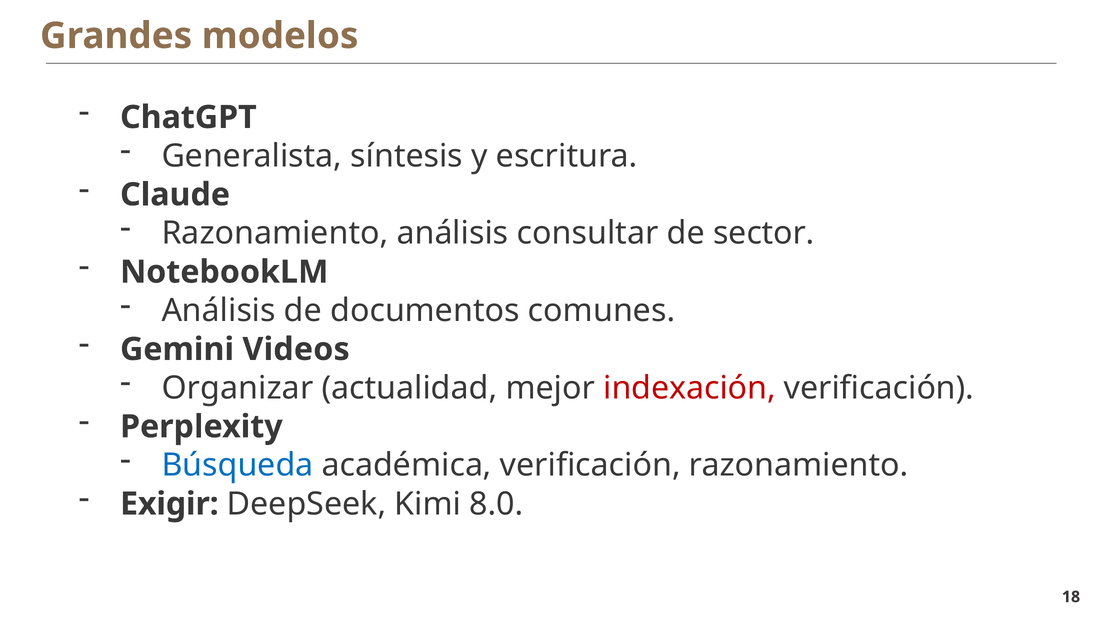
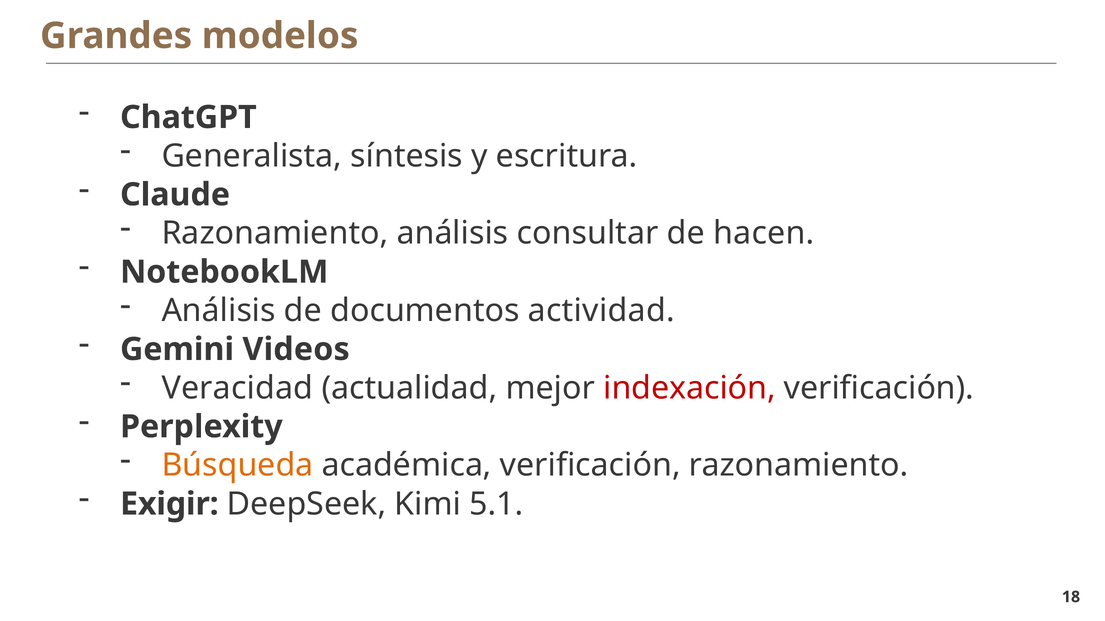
sector: sector -> hacen
comunes: comunes -> actividad
Organizar: Organizar -> Veracidad
Búsqueda colour: blue -> orange
8.0: 8.0 -> 5.1
